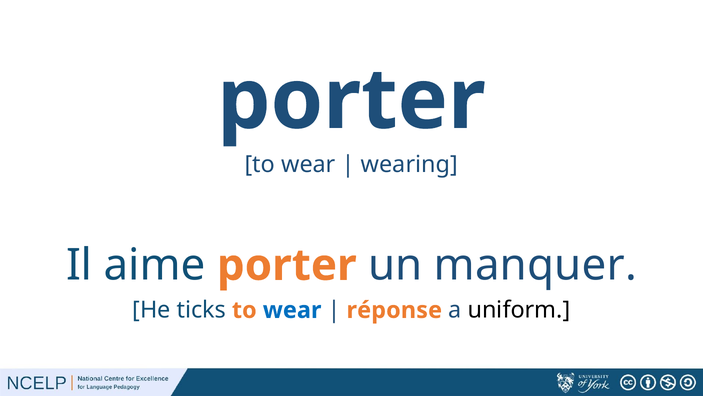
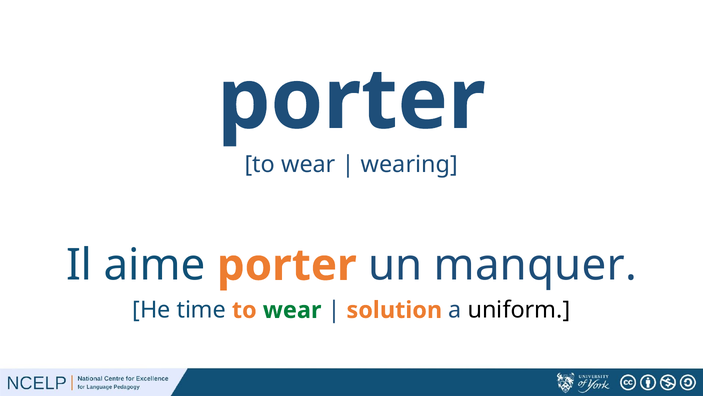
ticks: ticks -> time
wear at (292, 310) colour: blue -> green
réponse: réponse -> solution
